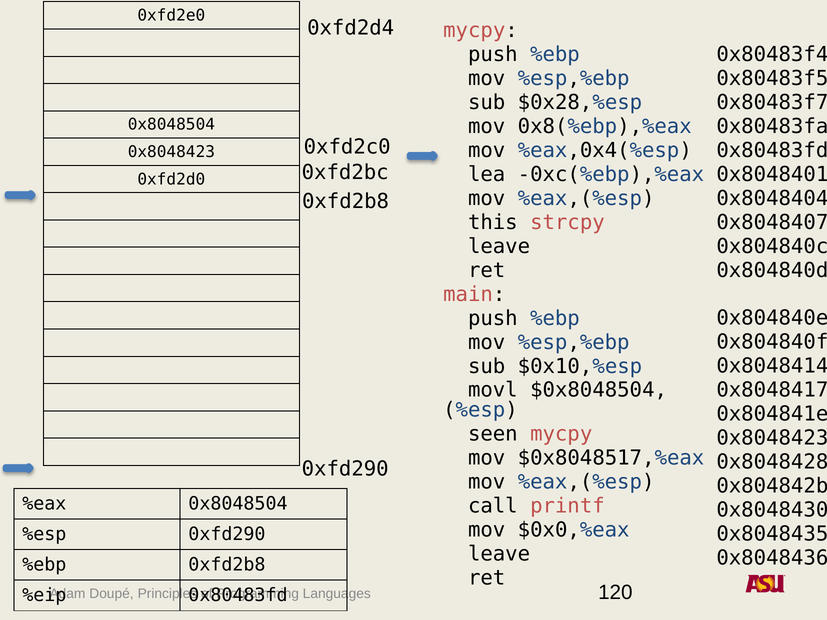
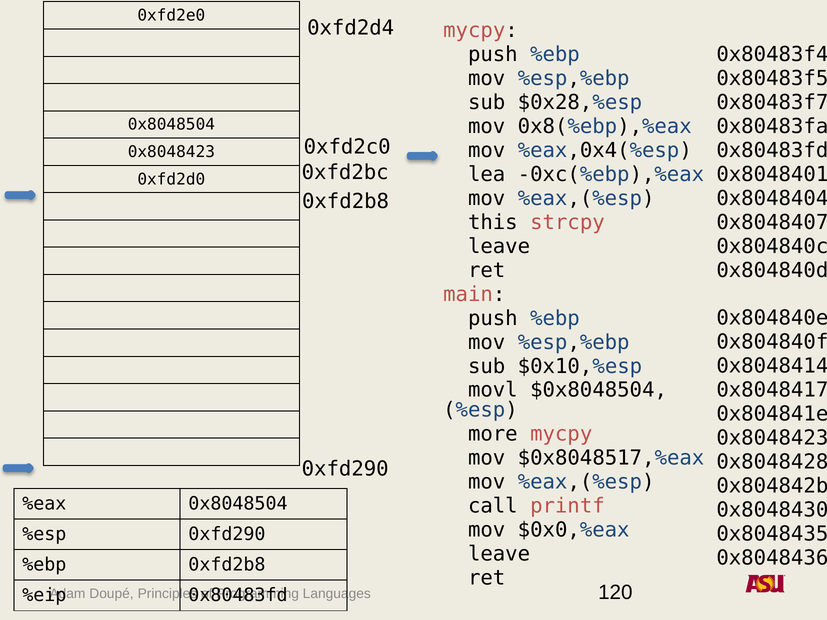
seen: seen -> more
